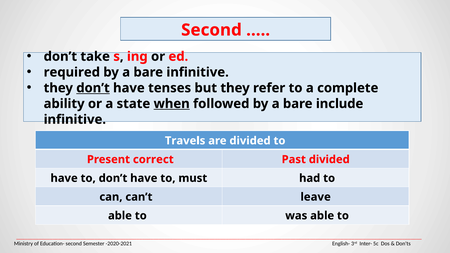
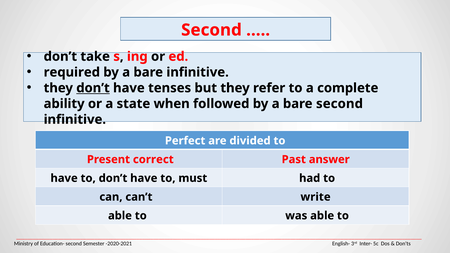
when underline: present -> none
bare include: include -> second
Travels: Travels -> Perfect
Past divided: divided -> answer
leave: leave -> write
